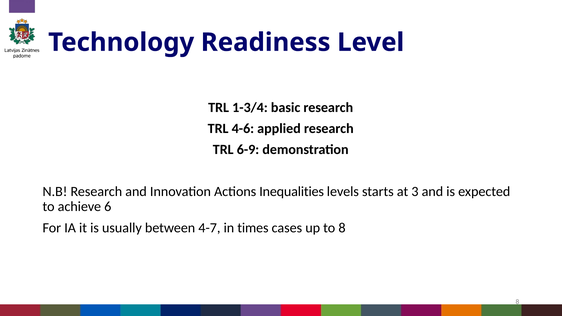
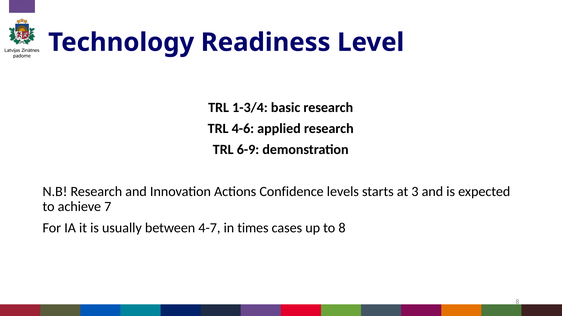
Inequalities: Inequalities -> Confidence
6: 6 -> 7
